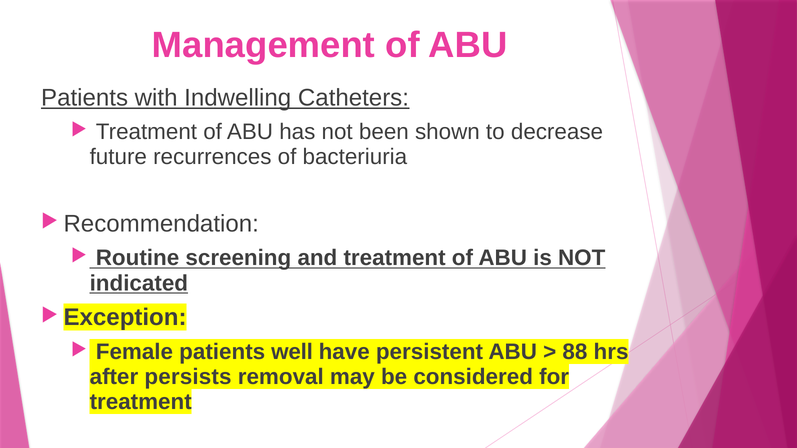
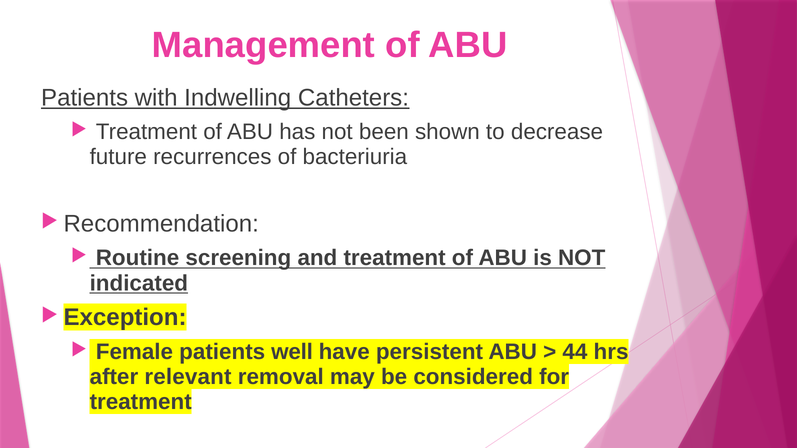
88: 88 -> 44
persists: persists -> relevant
